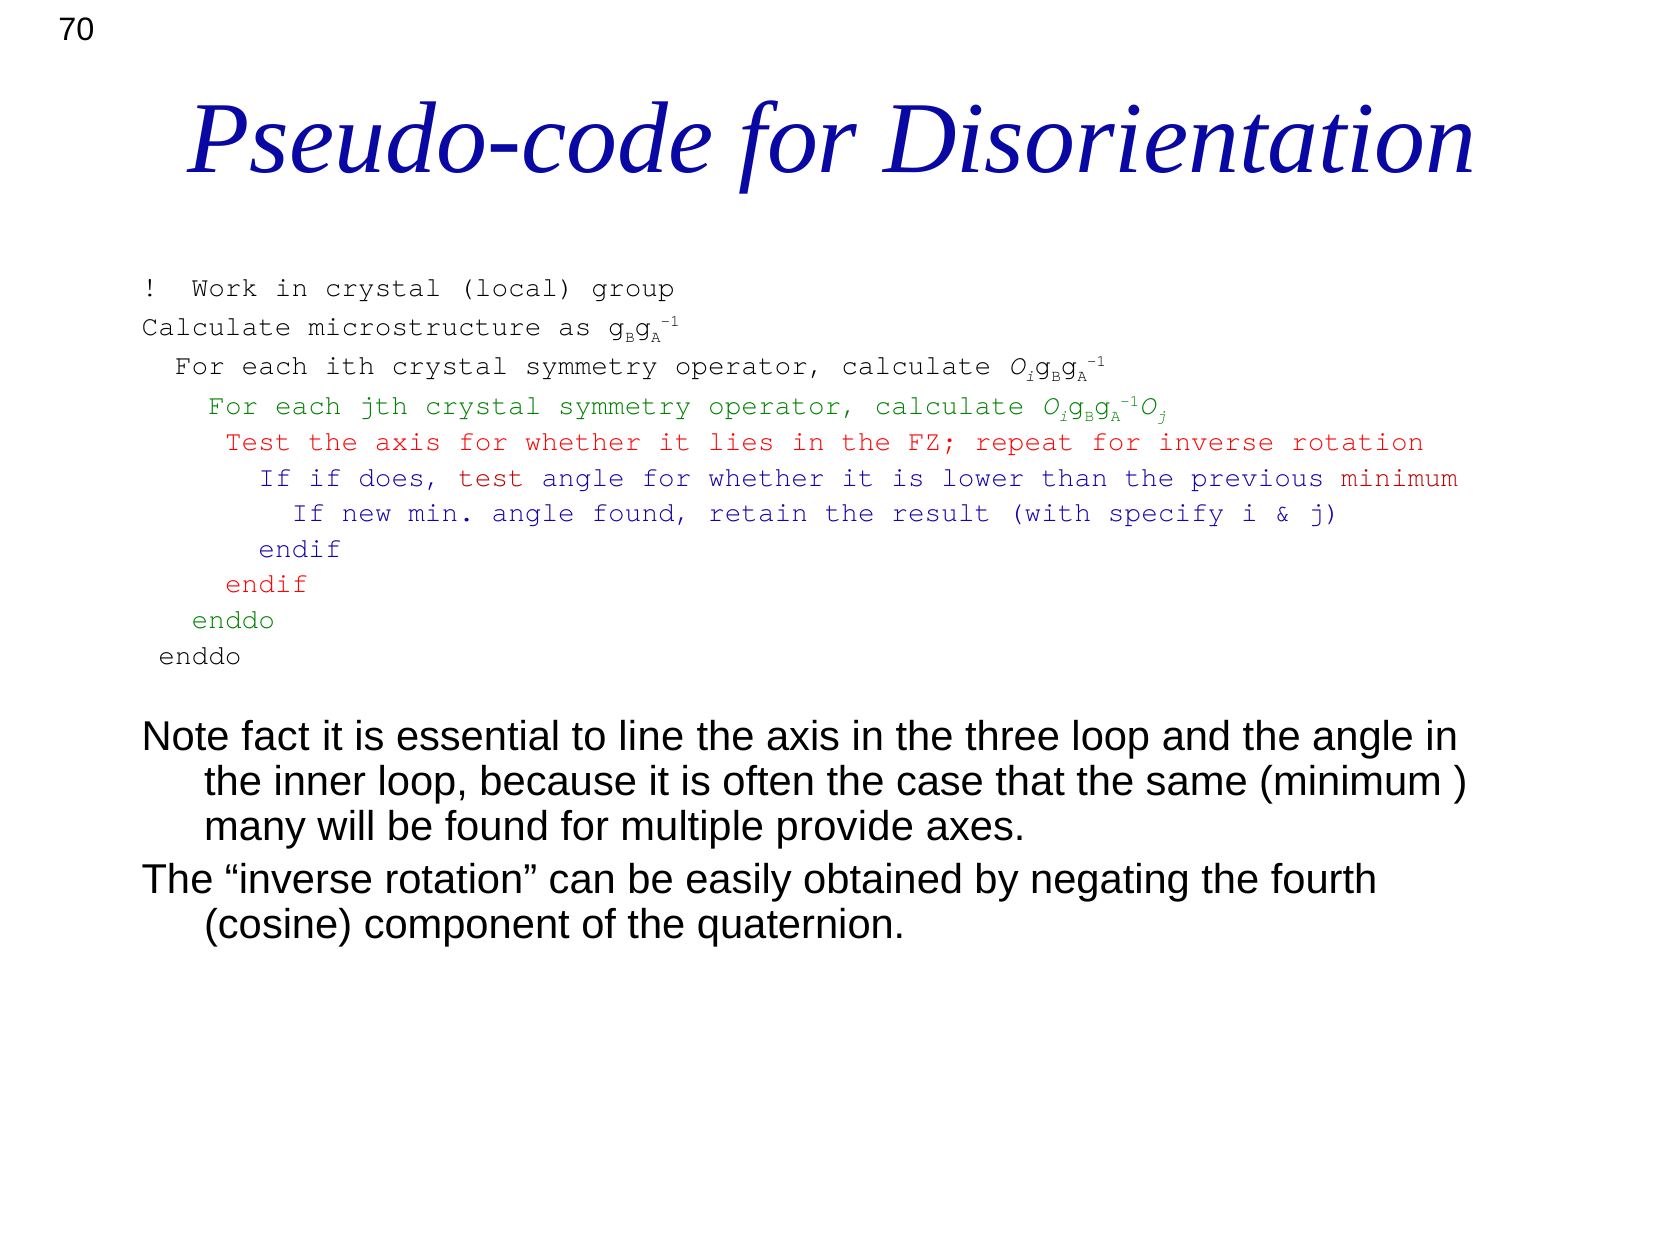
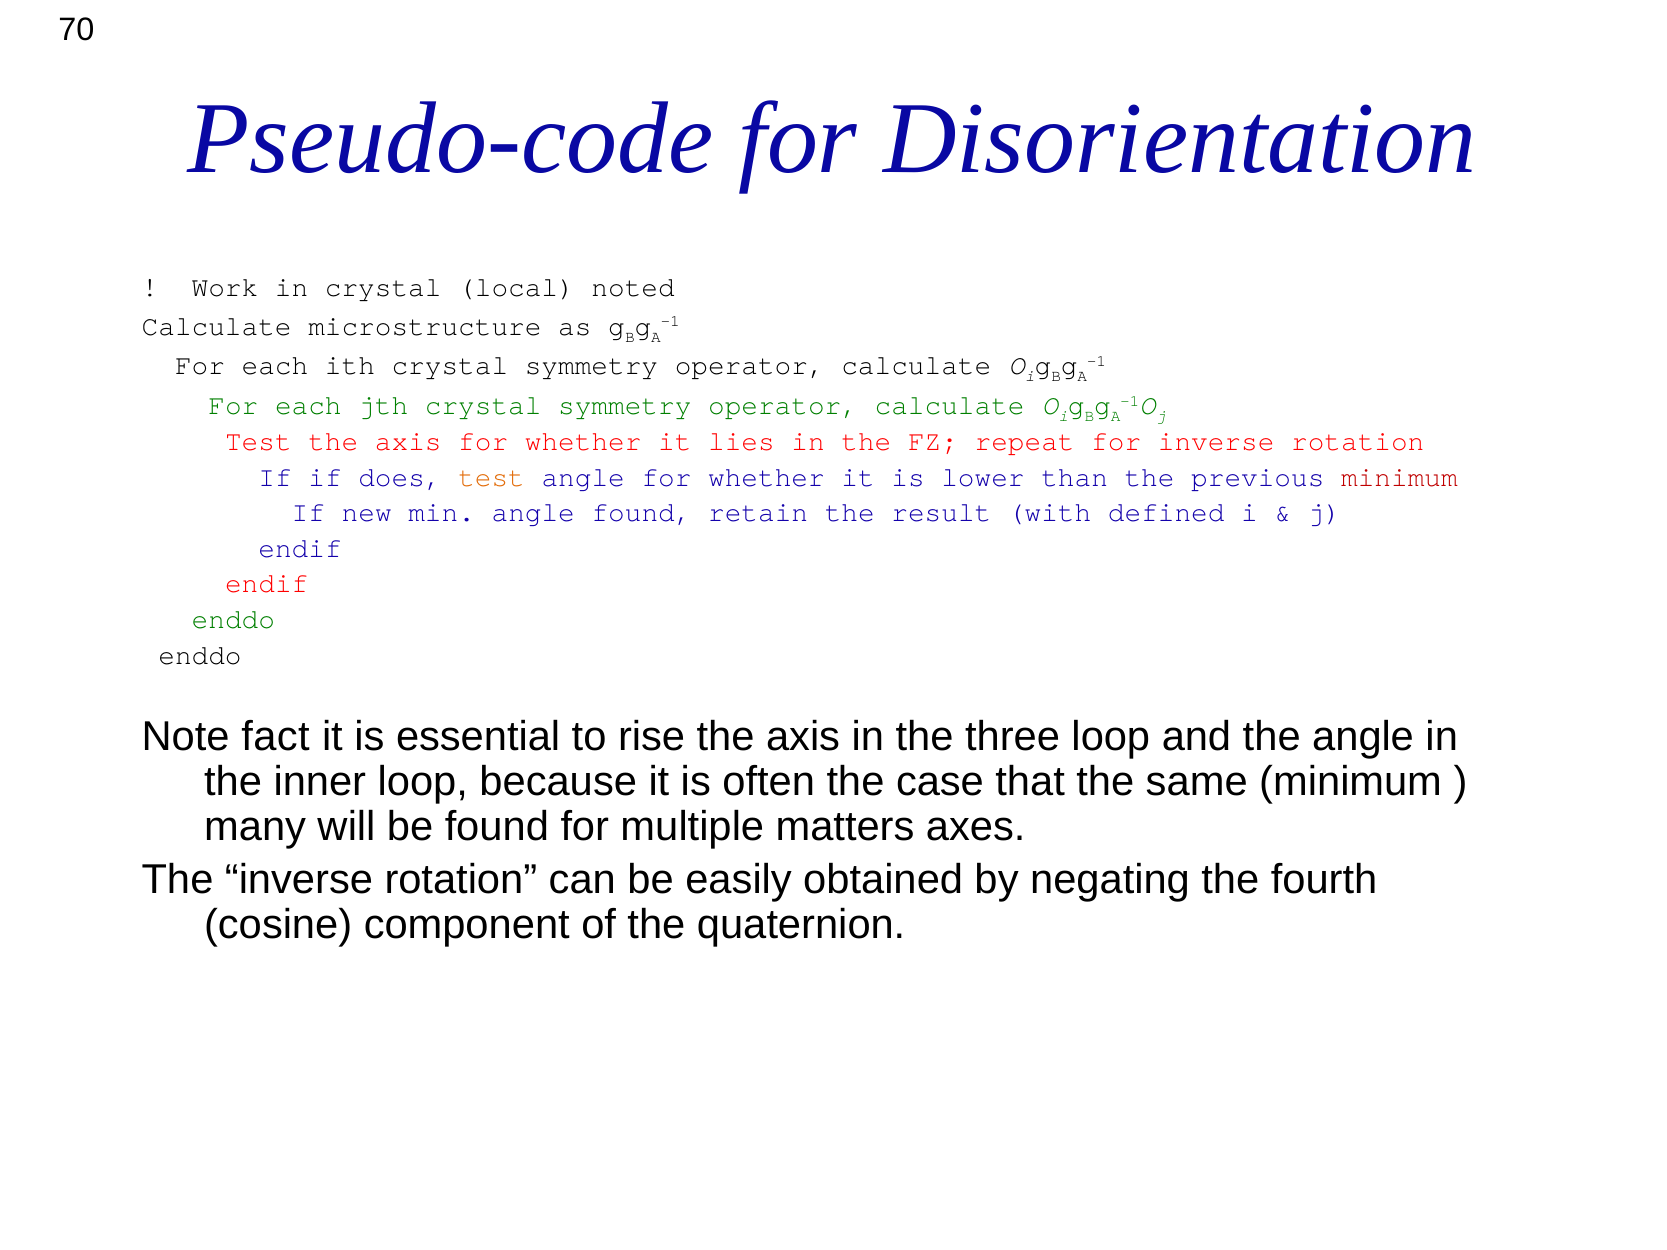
group: group -> noted
test at (492, 477) colour: red -> orange
specify: specify -> defined
line: line -> rise
provide: provide -> matters
